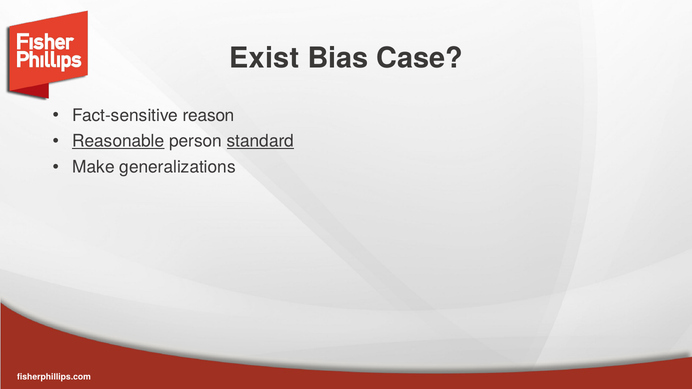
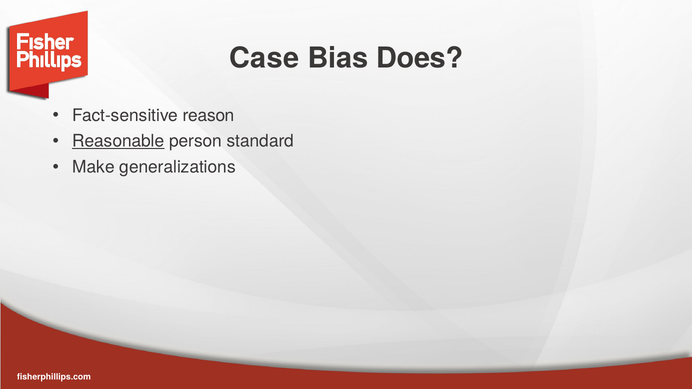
Exist: Exist -> Case
Case: Case -> Does
standard underline: present -> none
